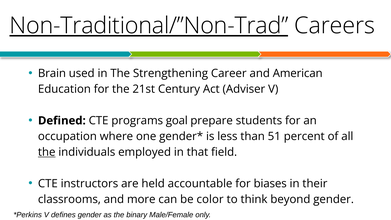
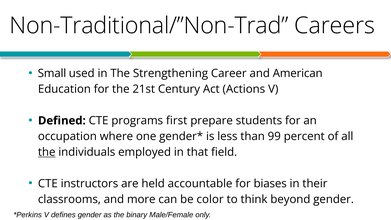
Non-Traditional/”Non-Trad underline: present -> none
Brain: Brain -> Small
Adviser: Adviser -> Actions
goal: goal -> first
51: 51 -> 99
